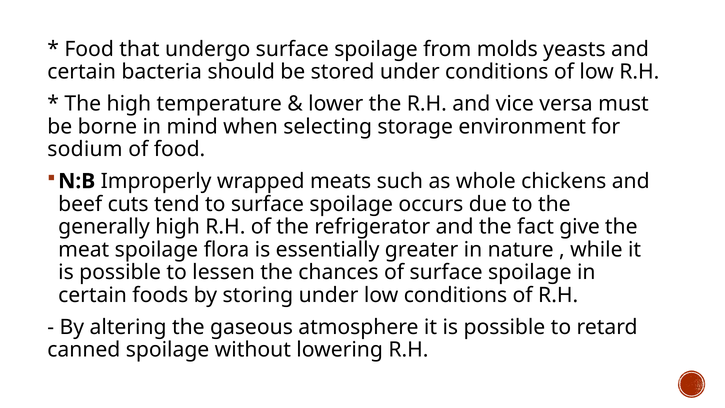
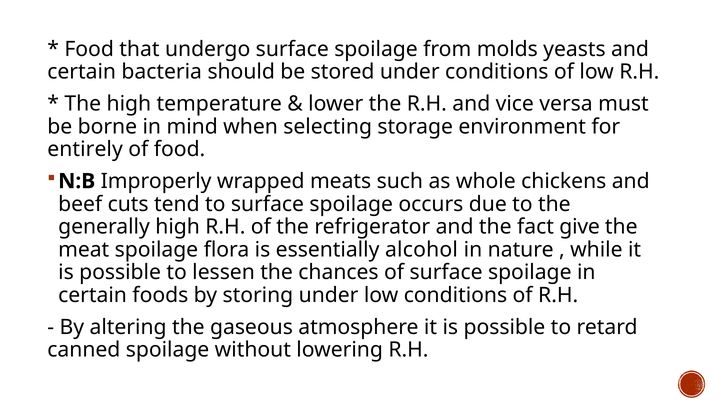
sodium: sodium -> entirely
greater: greater -> alcohol
